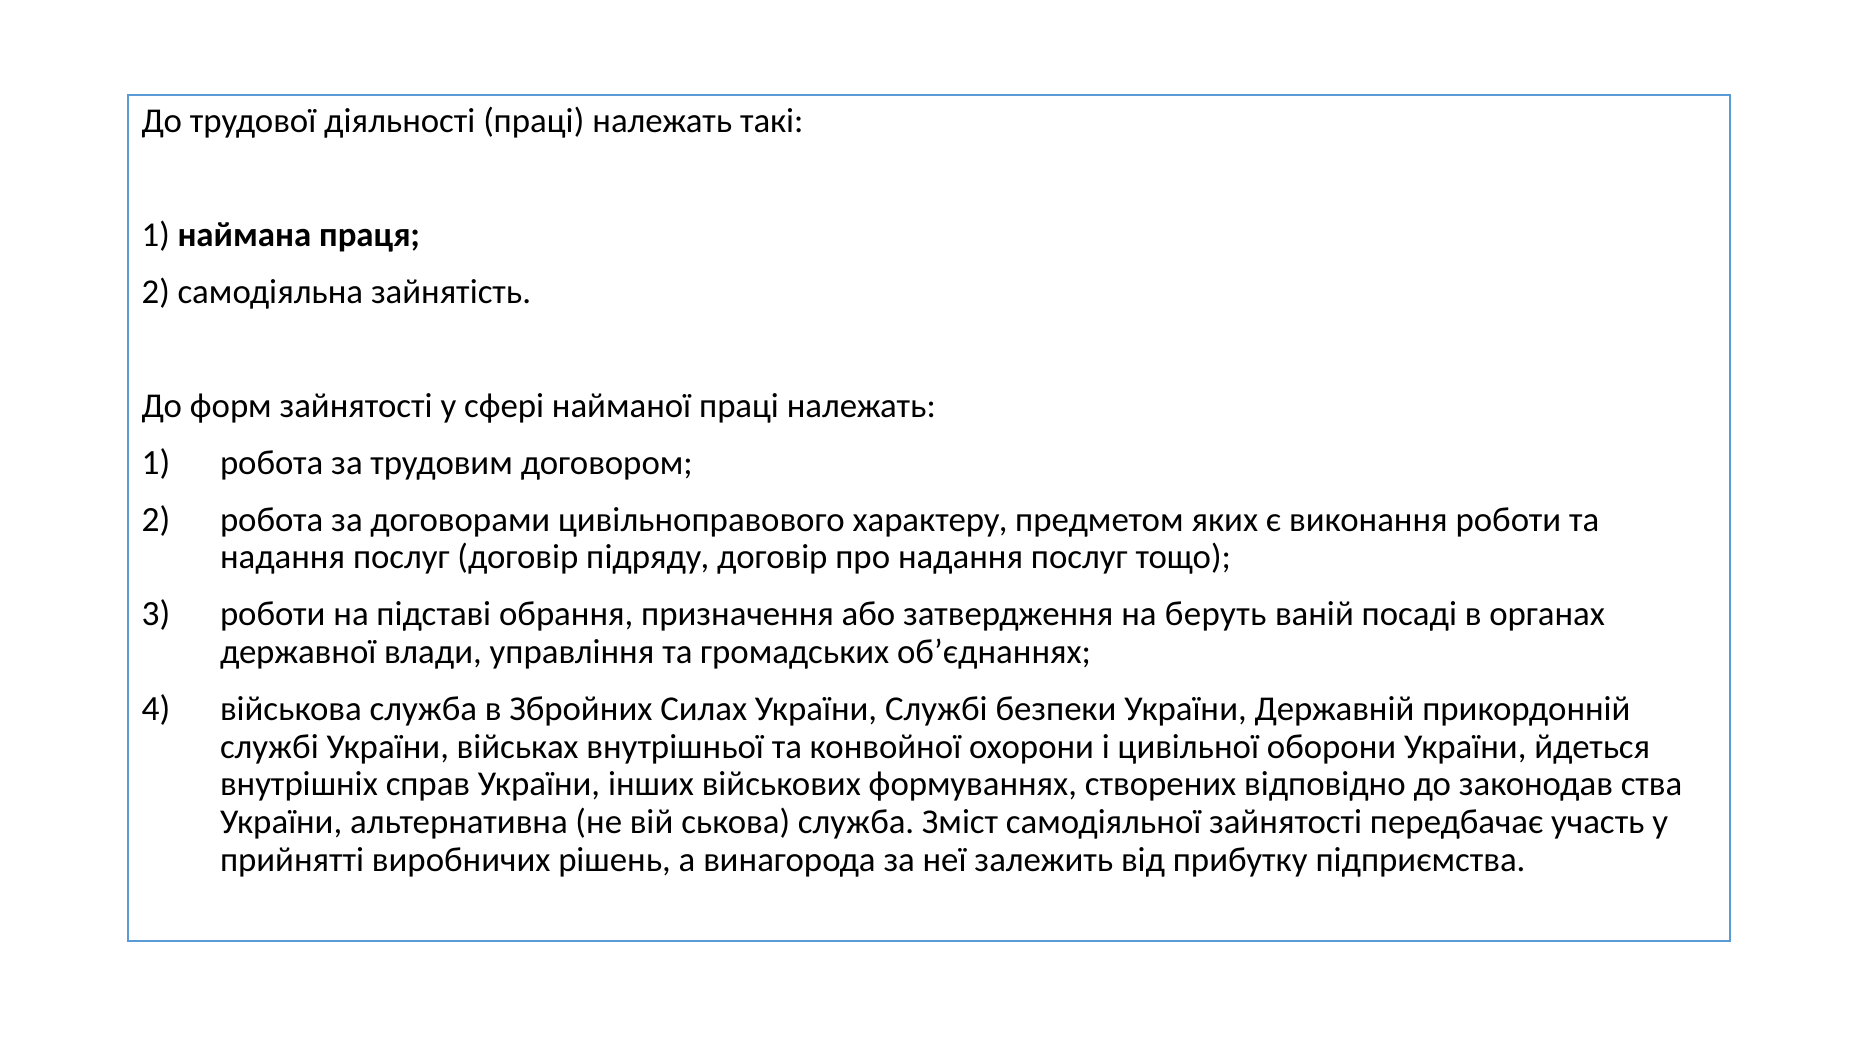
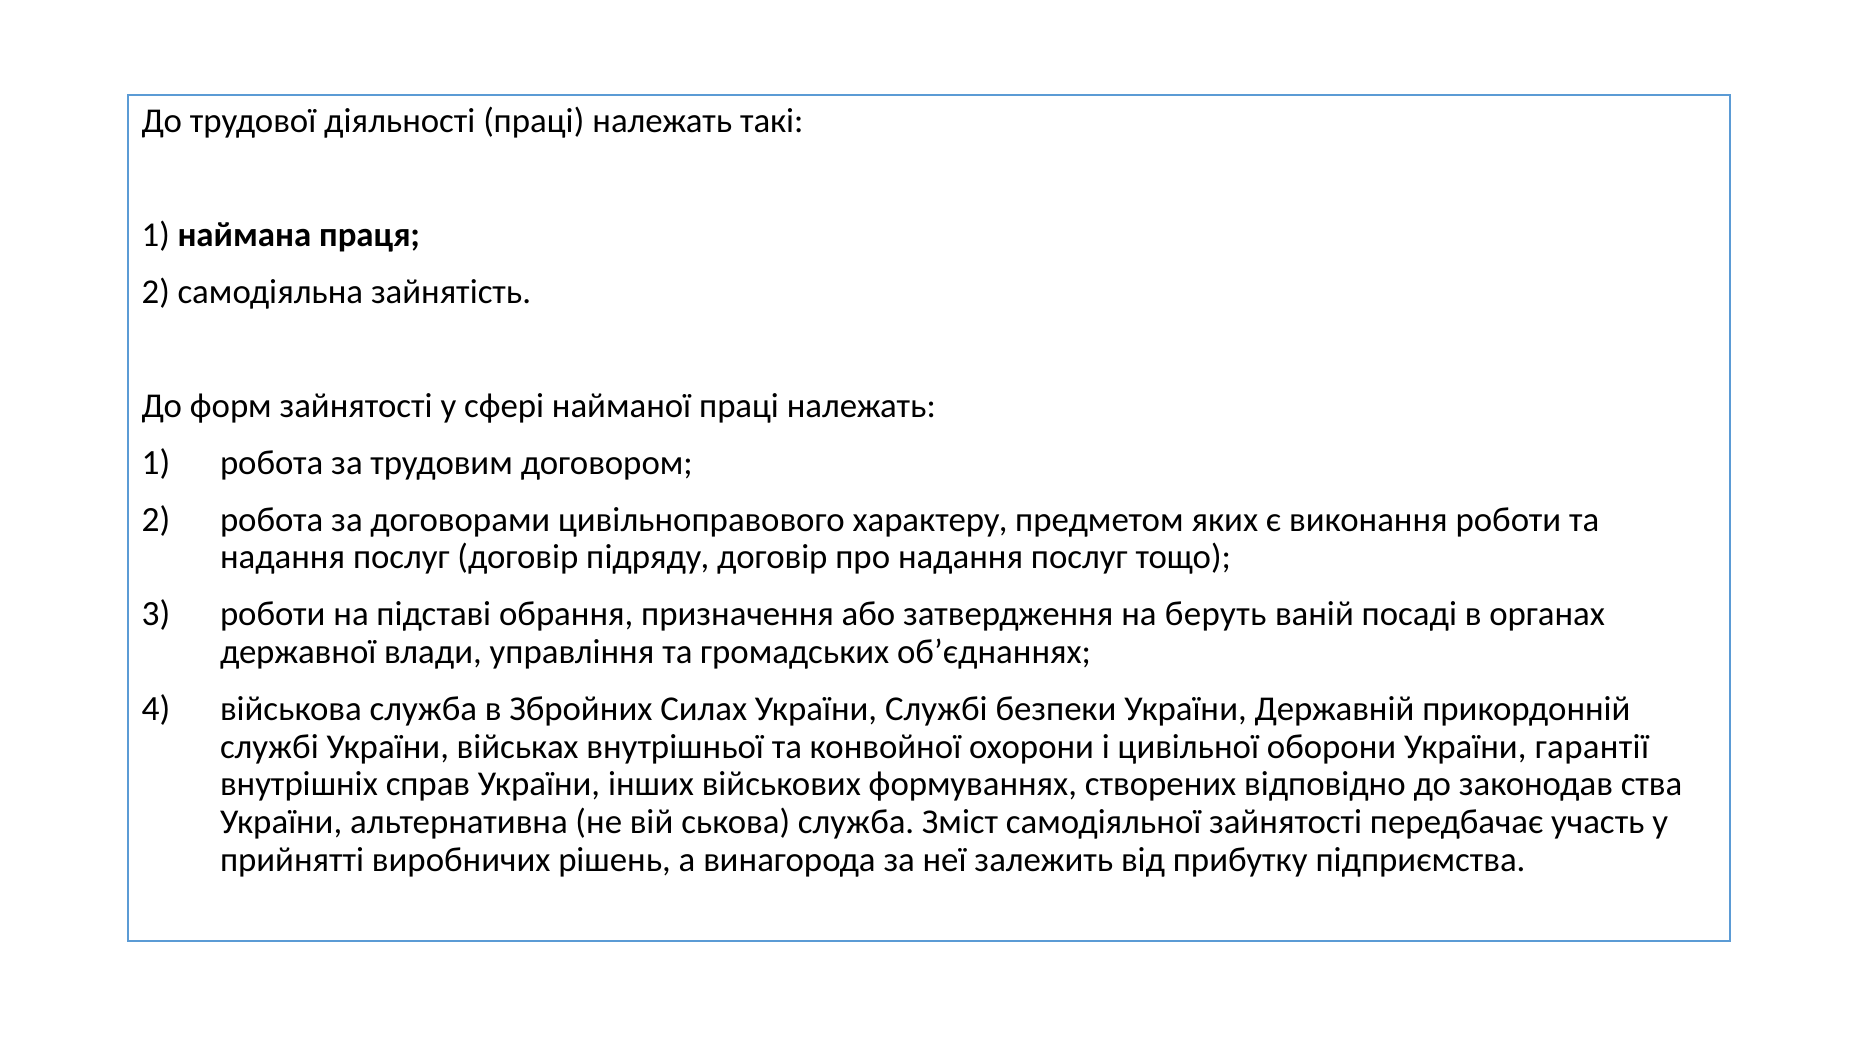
йдеться: йдеться -> гарантії
